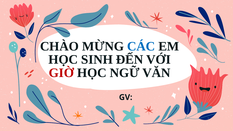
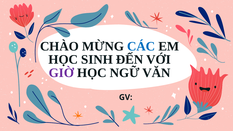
GIỜ colour: red -> purple
